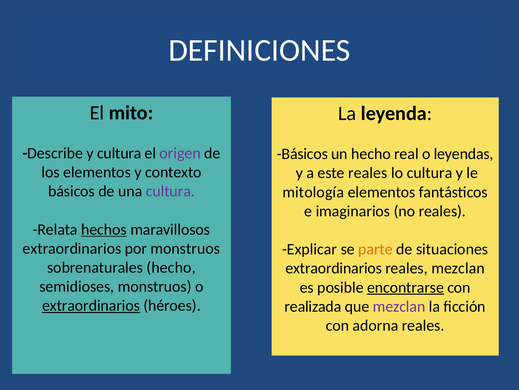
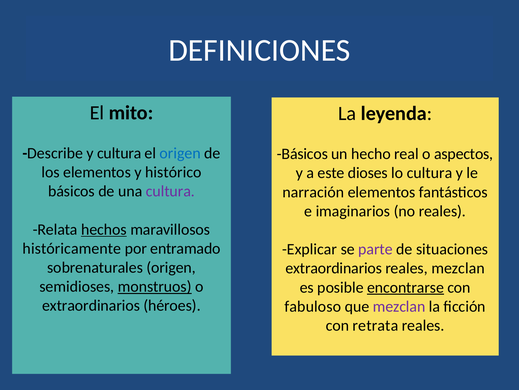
origen at (180, 153) colour: purple -> blue
leyendas: leyendas -> aspectos
contexto: contexto -> histórico
este reales: reales -> dioses
mitología: mitología -> narración
extraordinarios at (72, 248): extraordinarios -> históricamente
por monstruos: monstruos -> entramado
parte colour: orange -> purple
sobrenaturales hecho: hecho -> origen
monstruos at (155, 286) underline: none -> present
extraordinarios at (91, 305) underline: present -> none
realizada: realizada -> fabuloso
adorna: adorna -> retrata
